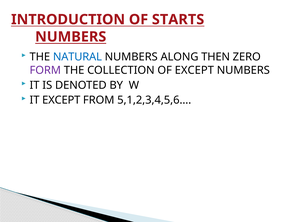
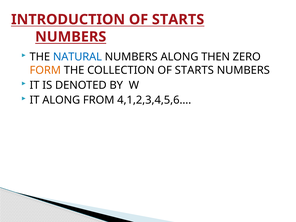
FORM colour: purple -> orange
COLLECTION OF EXCEPT: EXCEPT -> STARTS
IT EXCEPT: EXCEPT -> ALONG
5,1,2,3,4,5,6…: 5,1,2,3,4,5,6… -> 4,1,2,3,4,5,6…
